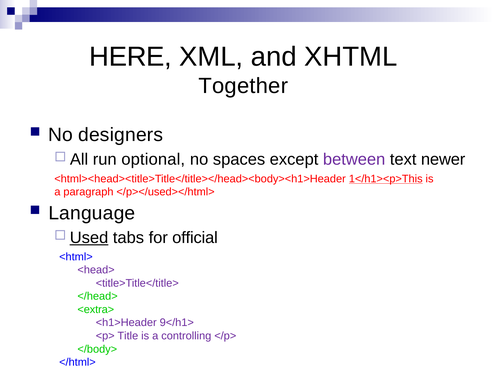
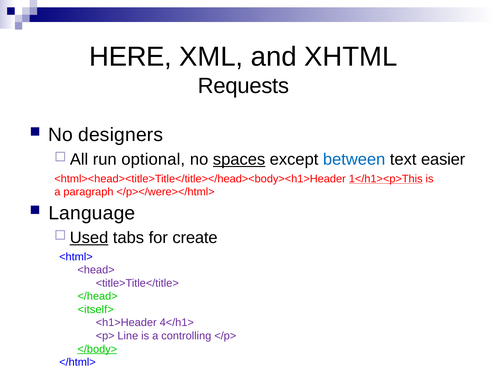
Together: Together -> Requests
spaces underline: none -> present
between colour: purple -> blue
newer: newer -> easier
</p></used></html>: </p></used></html> -> </p></were></html>
official: official -> create
<extra>: <extra> -> <itself>
9</h1>: 9</h1> -> 4</h1>
Title: Title -> Line
</body> underline: none -> present
